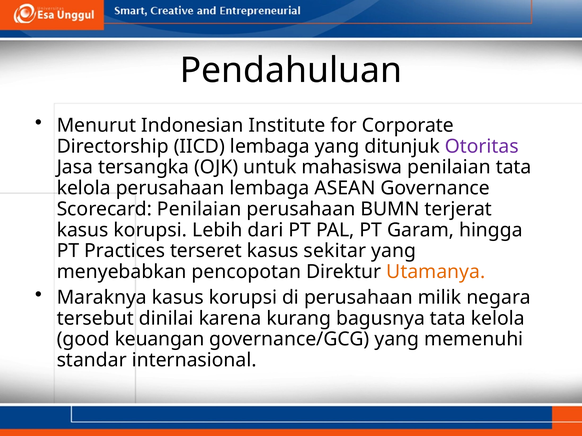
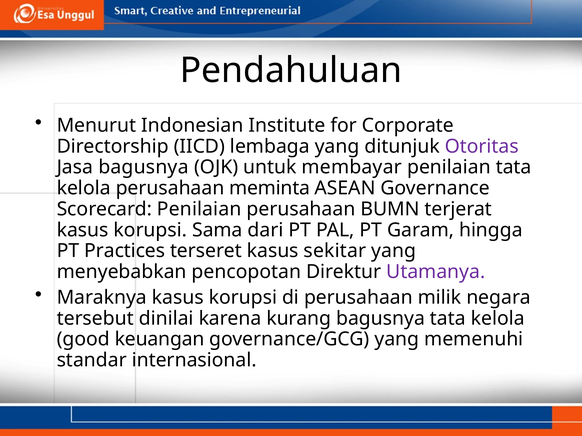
Jasa tersangka: tersangka -> bagusnya
mahasiswa: mahasiswa -> membayar
perusahaan lembaga: lembaga -> meminta
Lebih: Lebih -> Sama
Utamanya colour: orange -> purple
